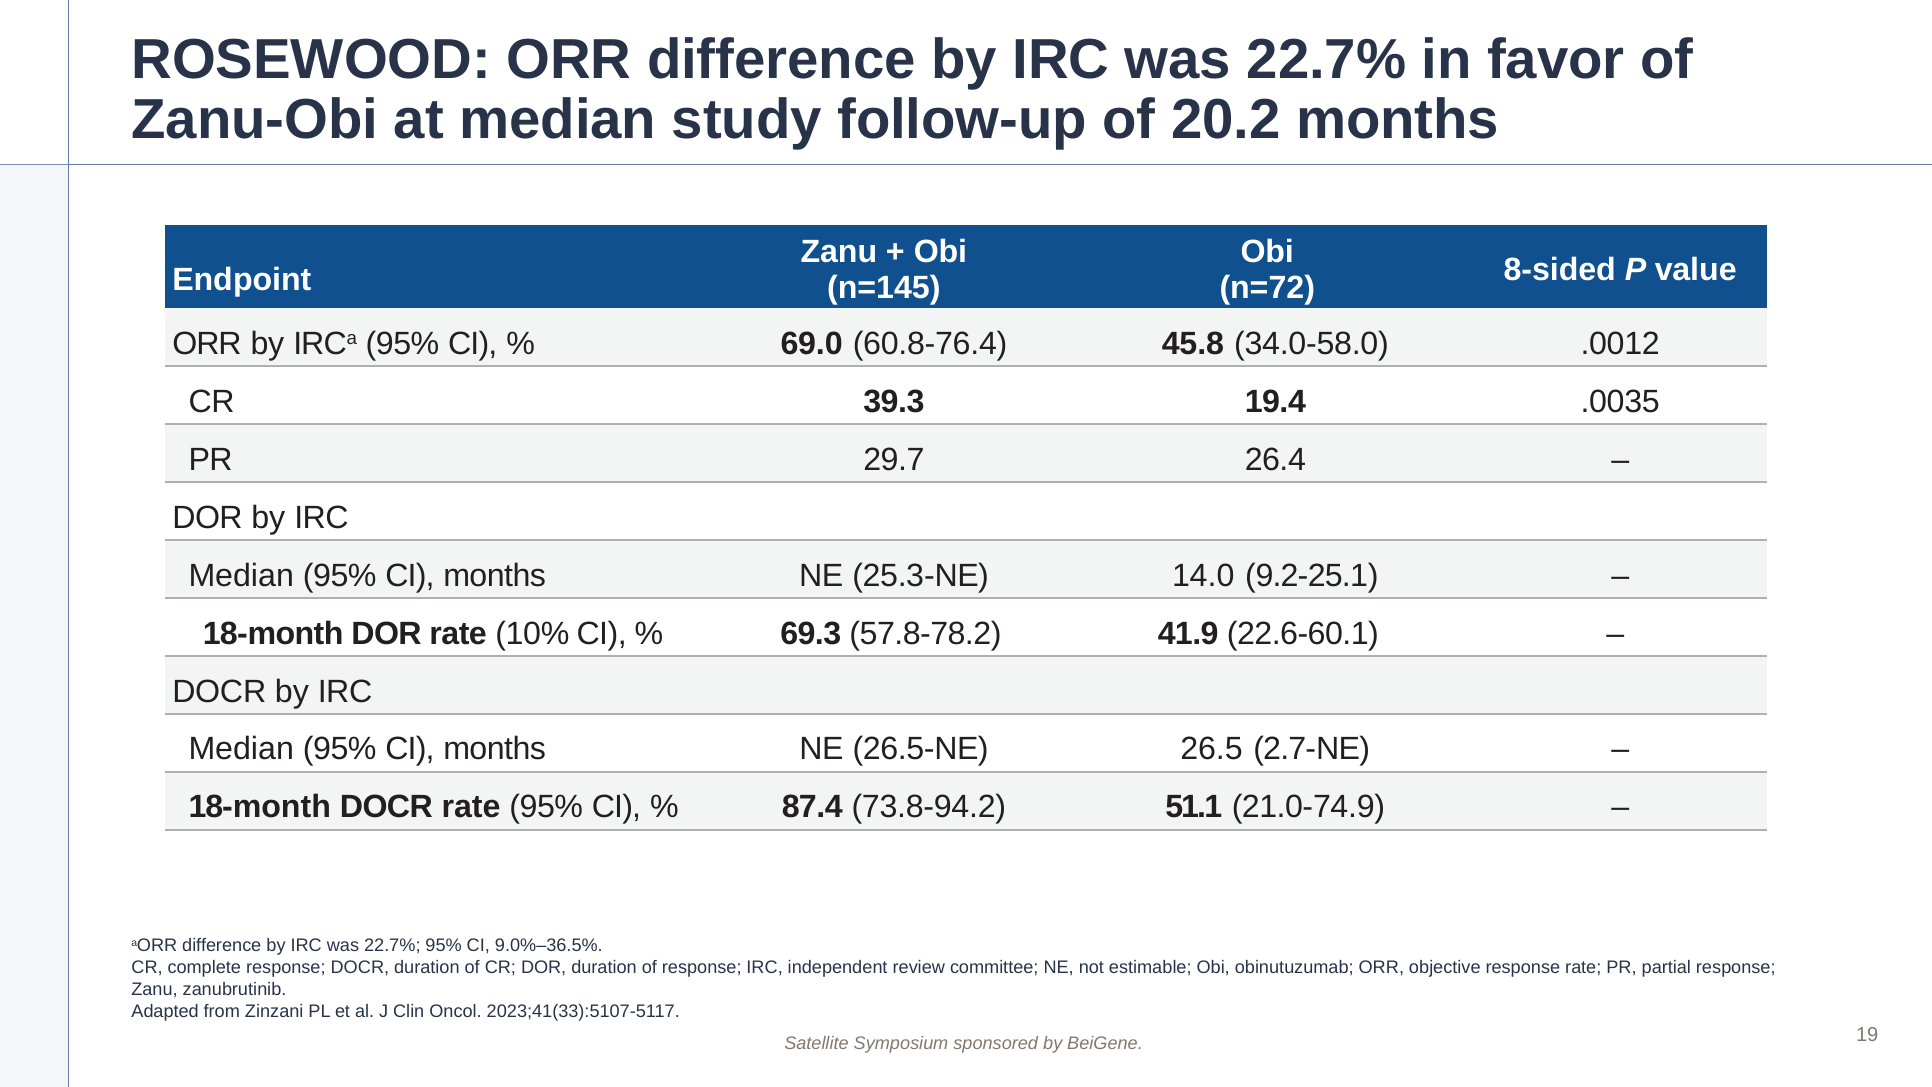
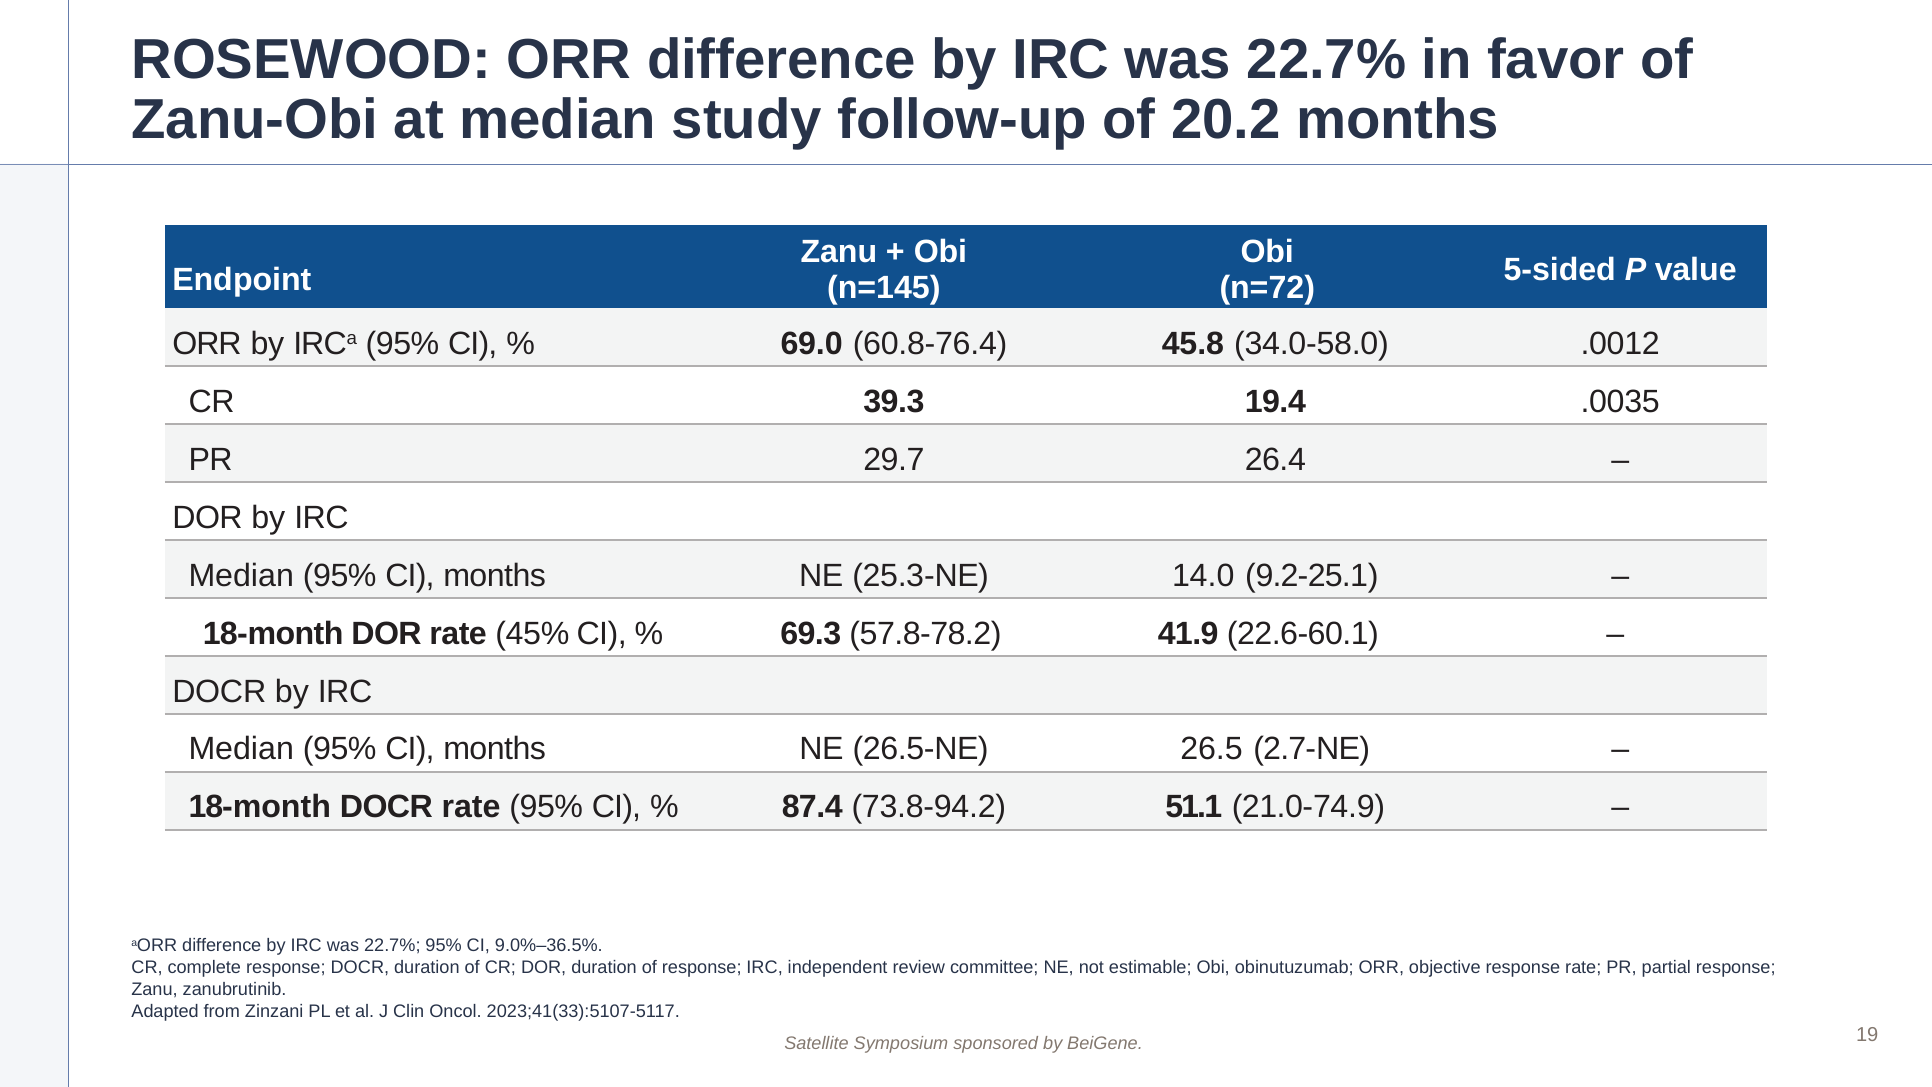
8-sided: 8-sided -> 5-sided
10%: 10% -> 45%
